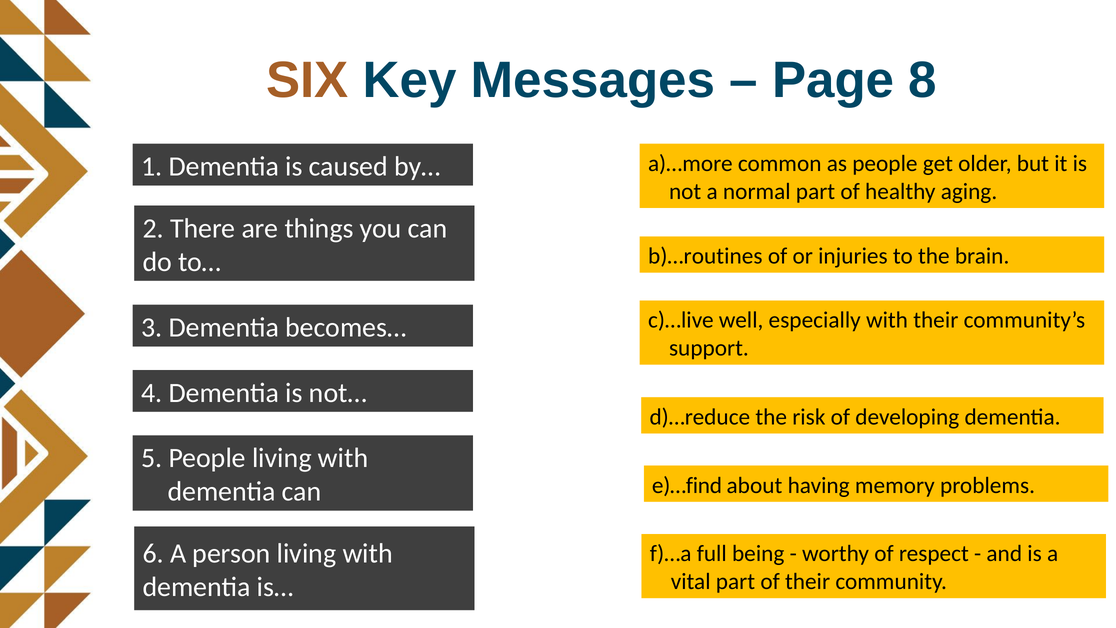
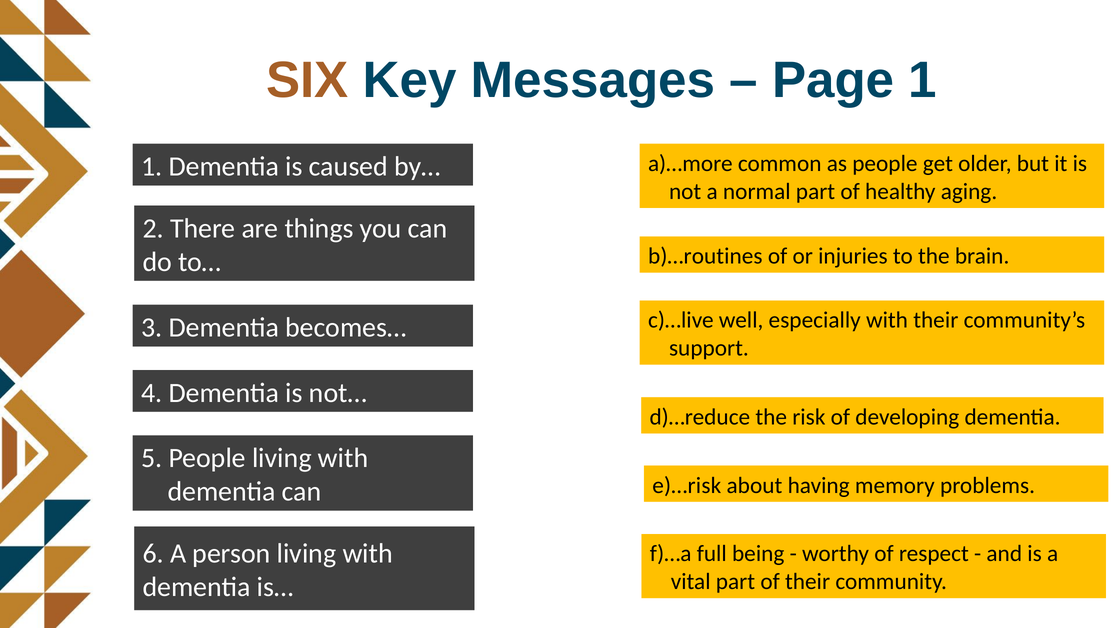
Page 8: 8 -> 1
e)…find: e)…find -> e)…risk
